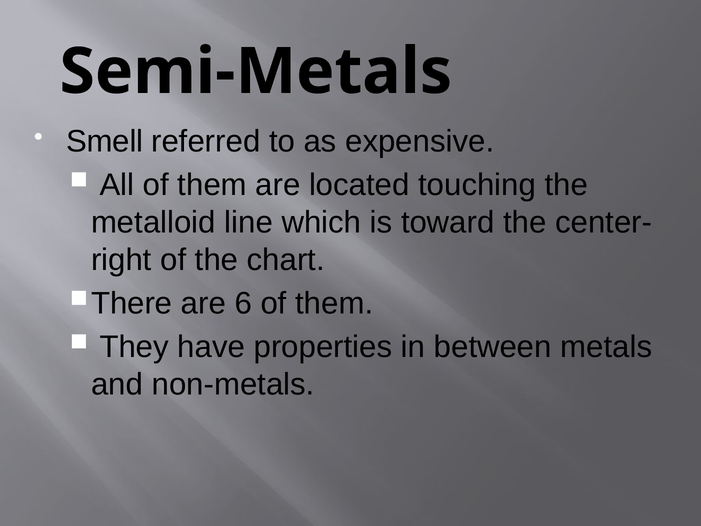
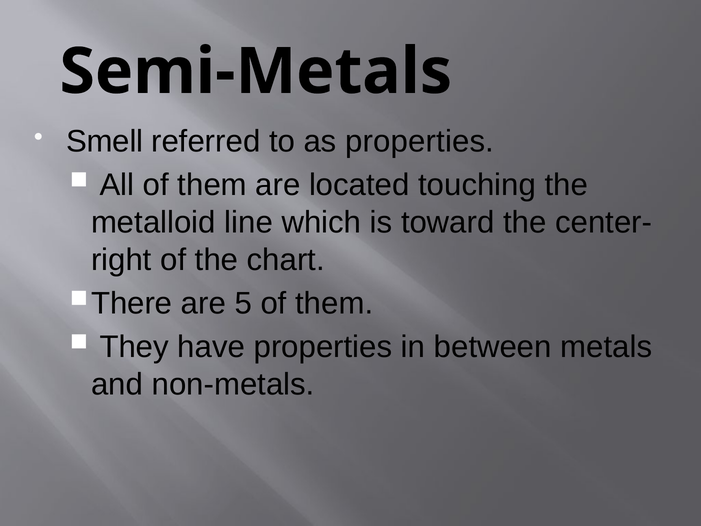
as expensive: expensive -> properties
6: 6 -> 5
